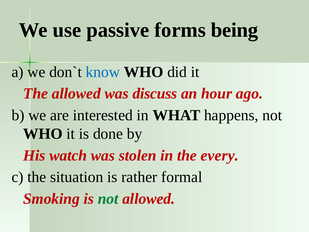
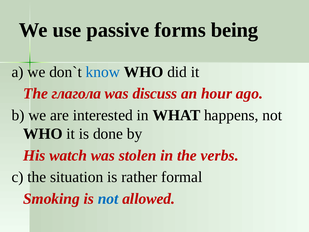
The allowed: allowed -> глагола
every: every -> verbs
not at (108, 199) colour: green -> blue
